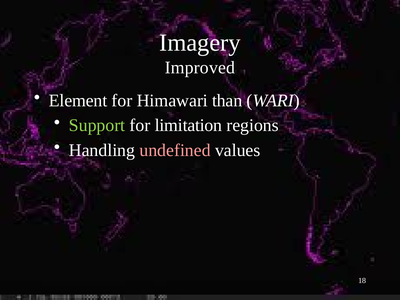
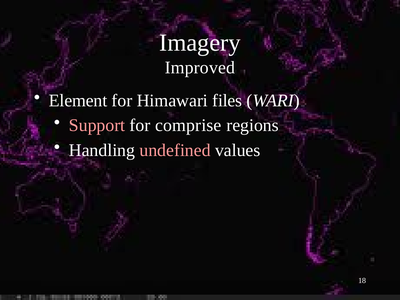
than: than -> files
Support colour: light green -> pink
limitation: limitation -> comprise
